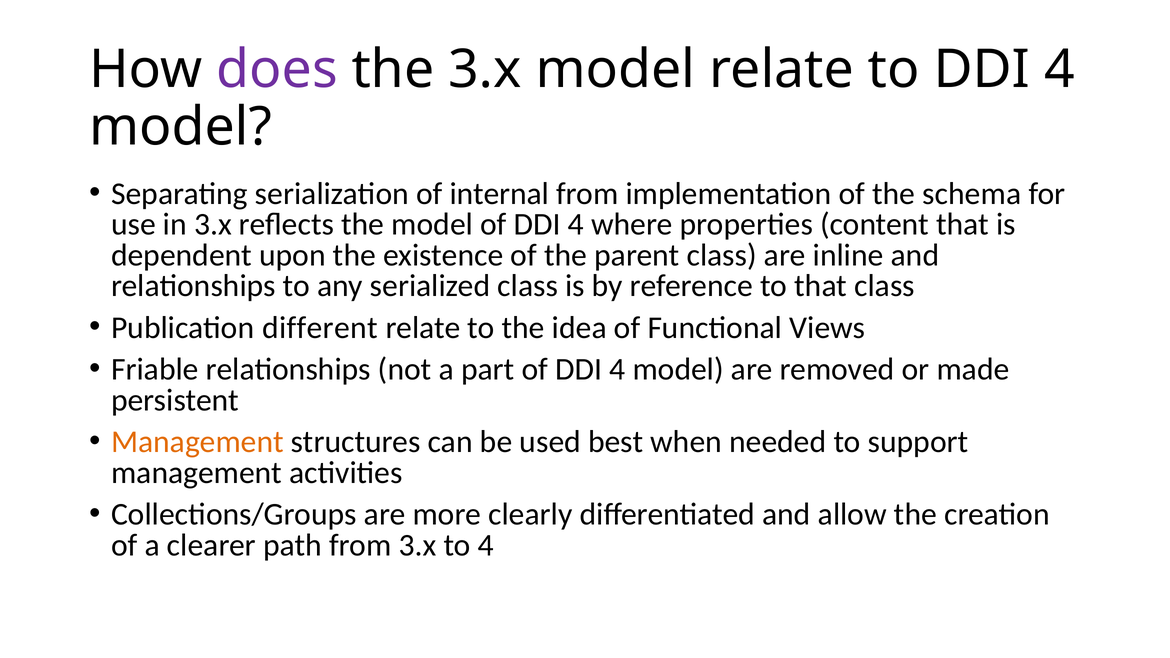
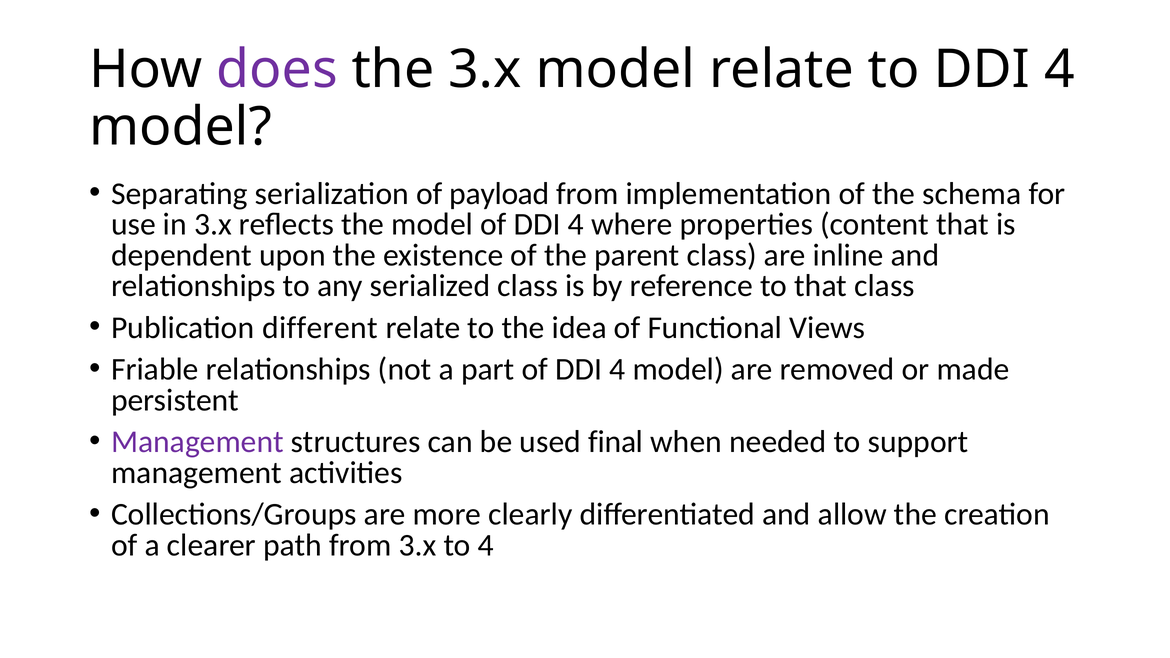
internal: internal -> payload
Management at (197, 442) colour: orange -> purple
best: best -> final
